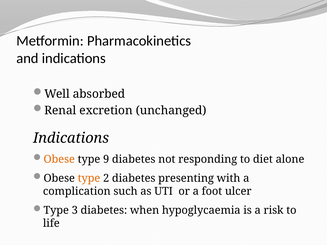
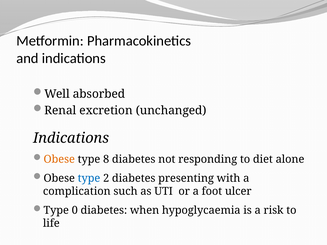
9: 9 -> 8
type at (89, 178) colour: orange -> blue
3: 3 -> 0
